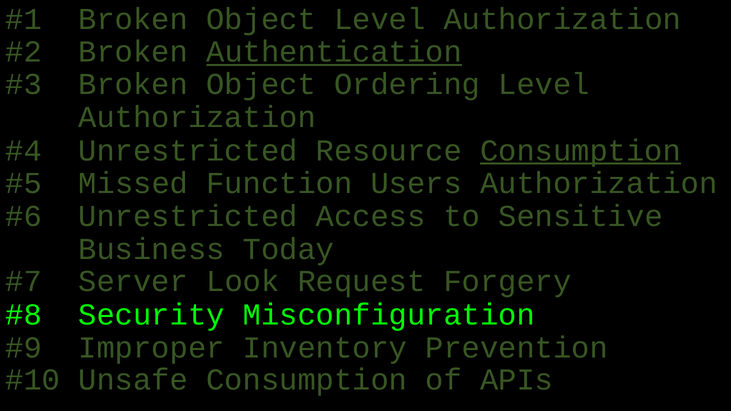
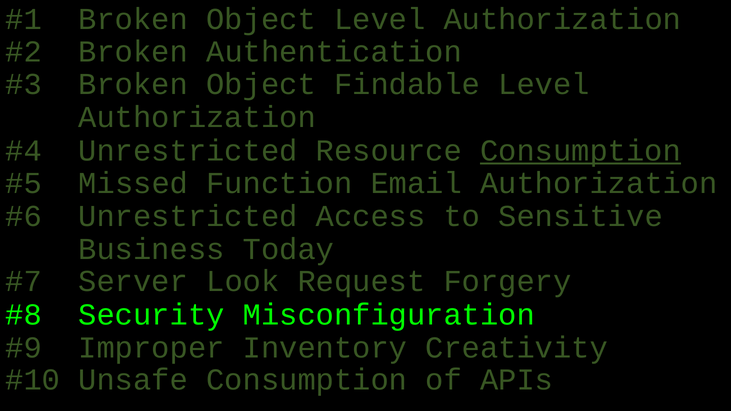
Authentication underline: present -> none
Ordering: Ordering -> Findable
Users: Users -> Email
Prevention: Prevention -> Creativity
